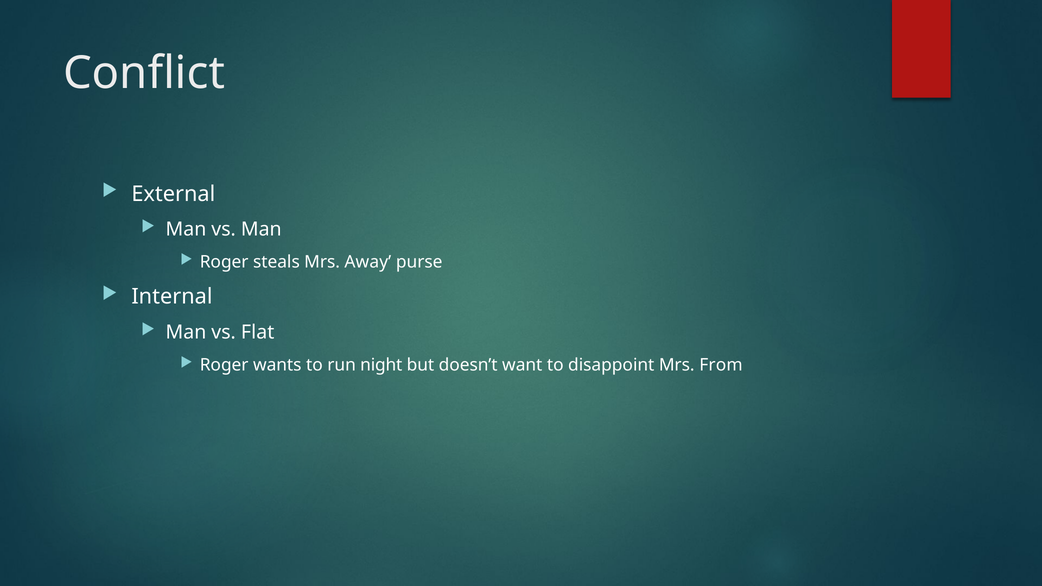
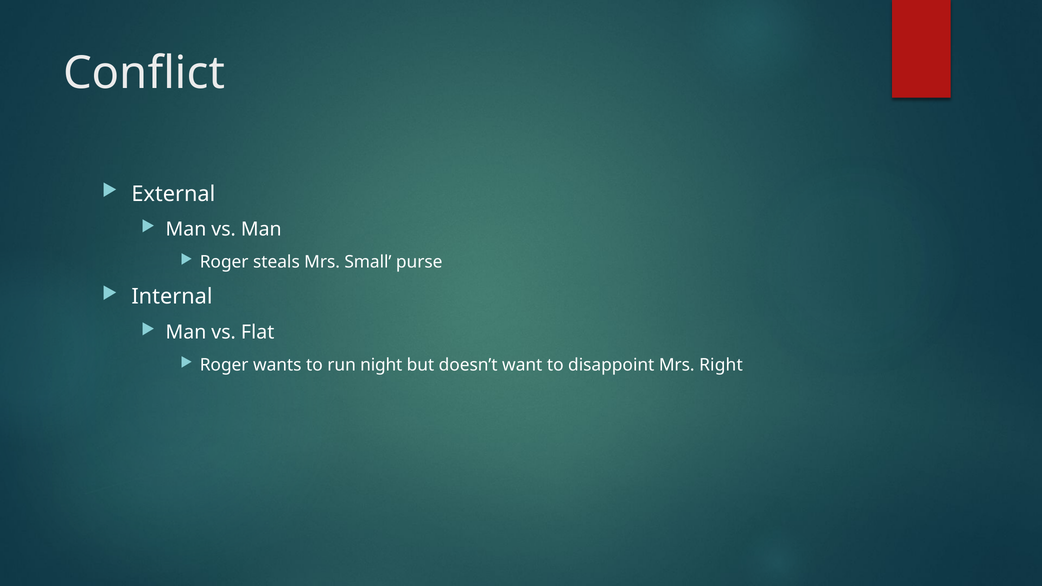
Away: Away -> Small
From: From -> Right
